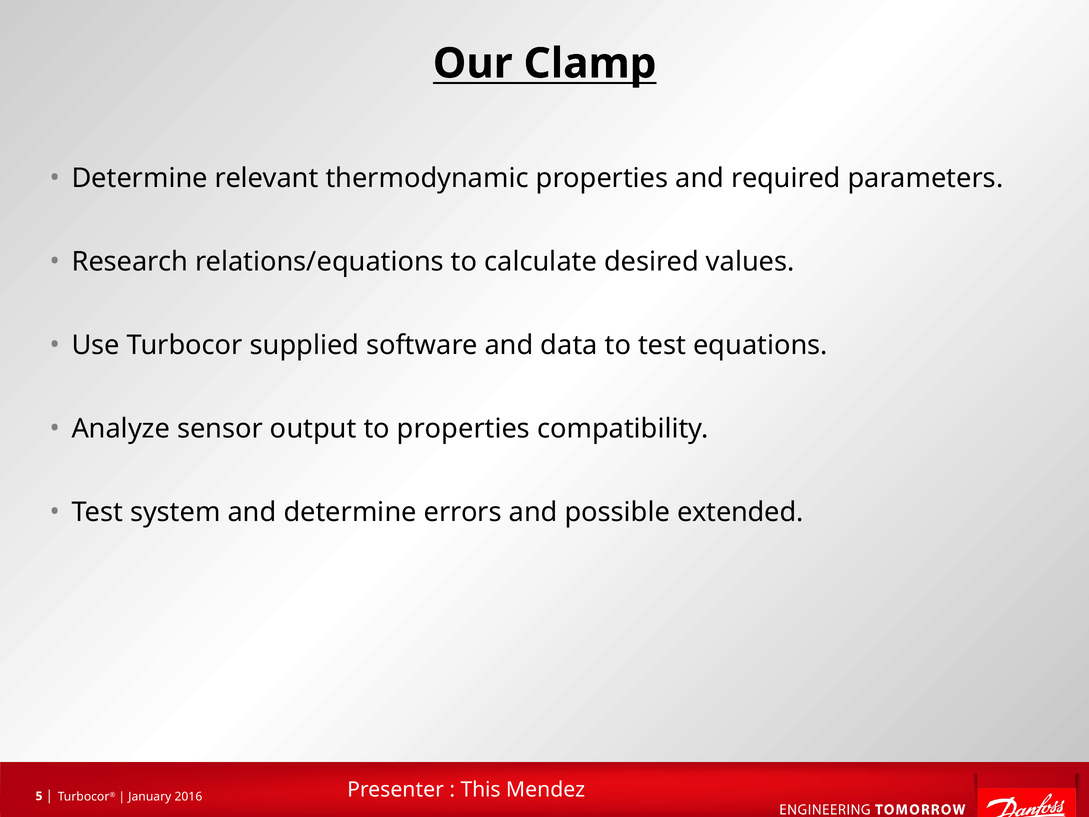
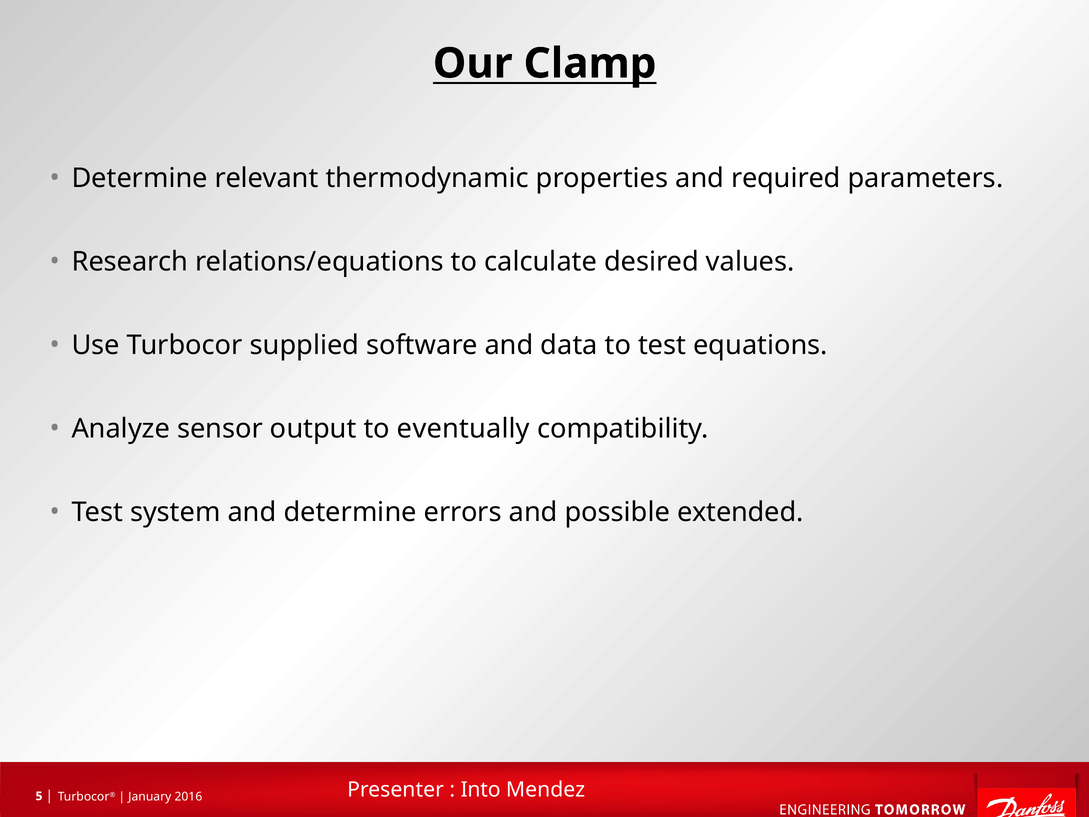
to properties: properties -> eventually
This: This -> Into
